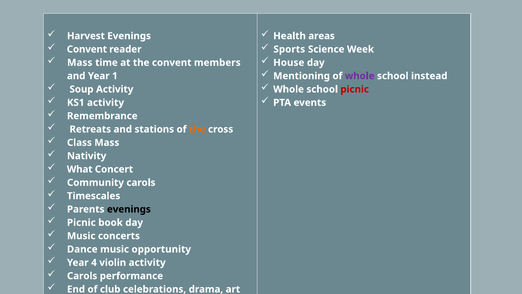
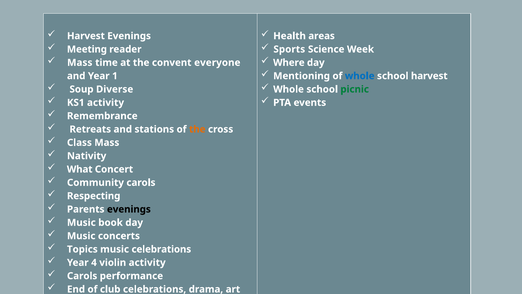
Convent at (87, 49): Convent -> Meeting
members: members -> everyone
House: House -> Where
whole at (360, 76) colour: purple -> blue
school instead: instead -> harvest
Soup Activity: Activity -> Diverse
picnic at (355, 89) colour: red -> green
Timescales: Timescales -> Respecting
Picnic at (81, 222): Picnic -> Music
Dance: Dance -> Topics
music opportunity: opportunity -> celebrations
